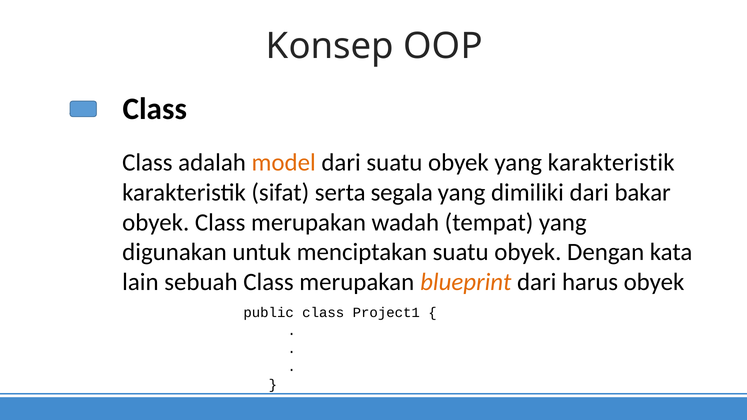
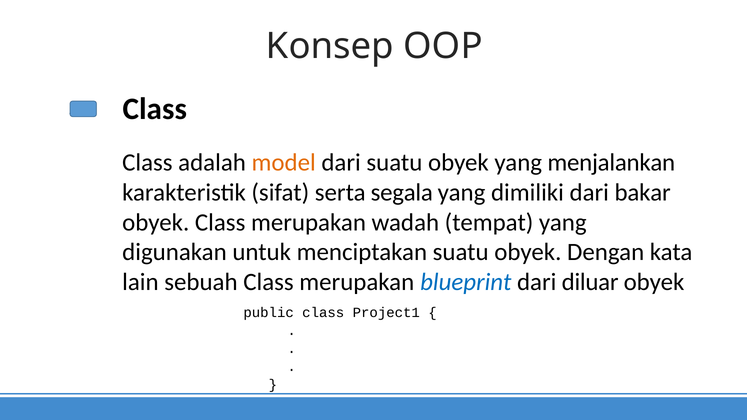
yang karakteristik: karakteristik -> menjalankan
blueprint colour: orange -> blue
harus: harus -> diluar
